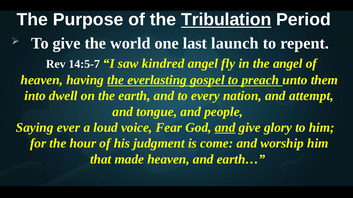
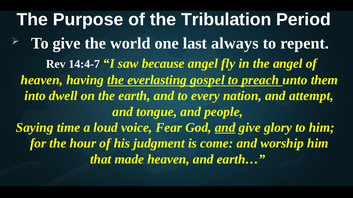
Tribulation underline: present -> none
launch: launch -> always
14:5-7: 14:5-7 -> 14:4-7
kindred: kindred -> because
ever: ever -> time
